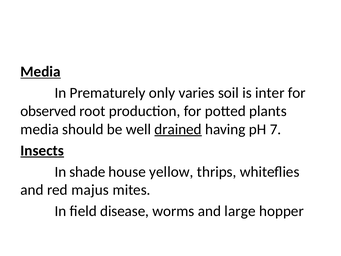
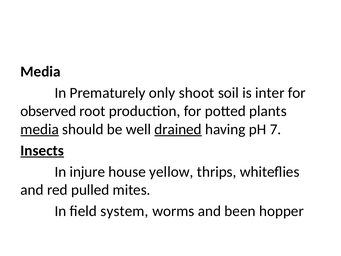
Media at (41, 72) underline: present -> none
varies: varies -> shoot
media at (40, 129) underline: none -> present
shade: shade -> injure
majus: majus -> pulled
disease: disease -> system
large: large -> been
